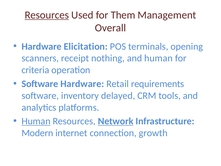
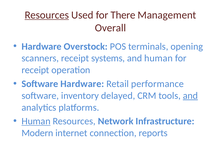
Them: Them -> There
Elicitation: Elicitation -> Overstock
nothing: nothing -> systems
criteria at (35, 70): criteria -> receipt
requirements: requirements -> performance
and at (190, 95) underline: none -> present
Network underline: present -> none
growth: growth -> reports
